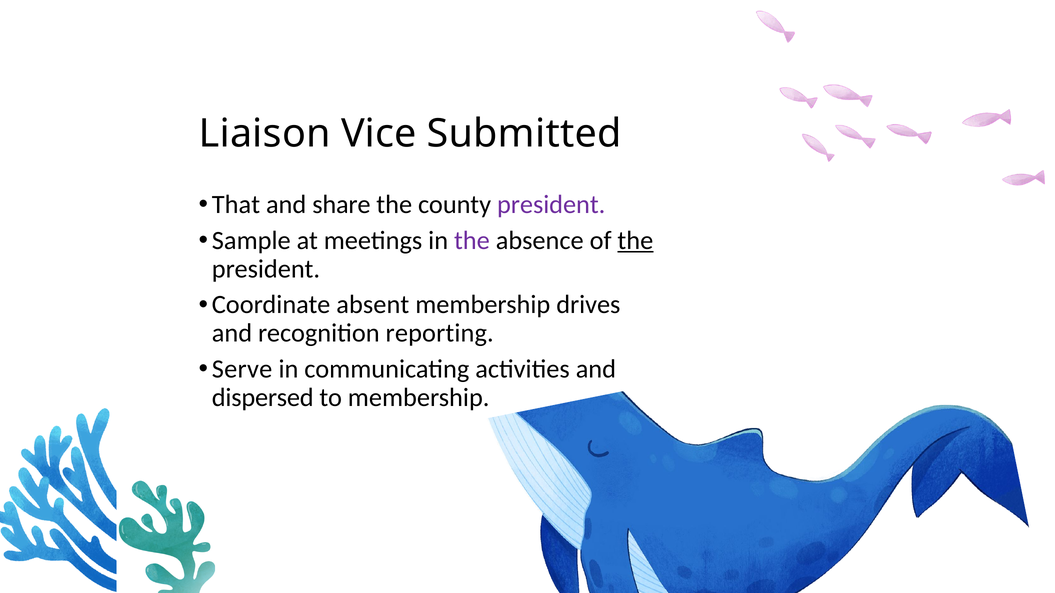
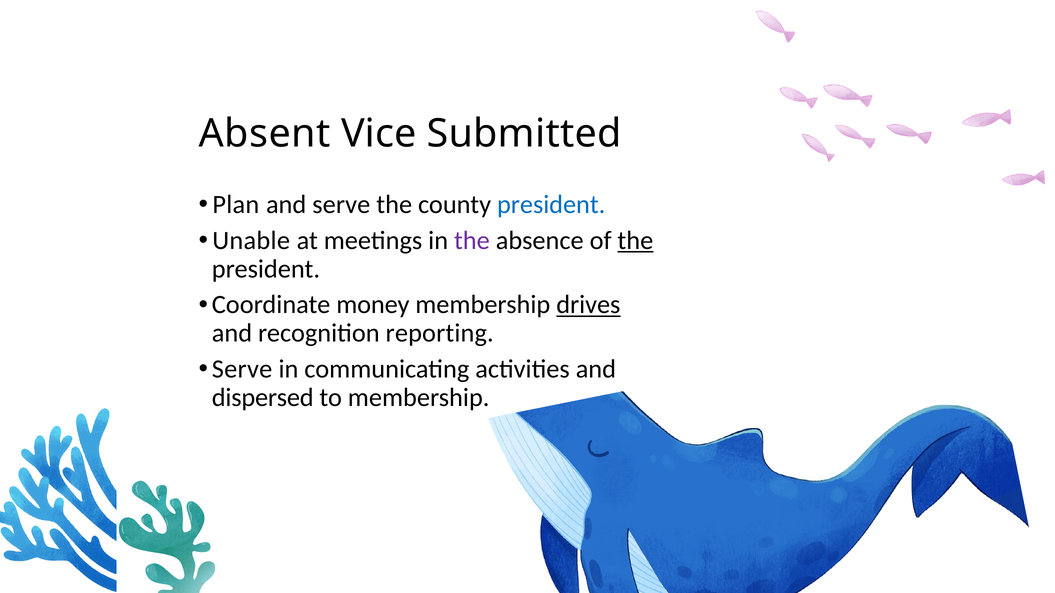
Liaison: Liaison -> Absent
That: That -> Plan
and share: share -> serve
president at (551, 205) colour: purple -> blue
Sample: Sample -> Unable
absent: absent -> money
drives underline: none -> present
